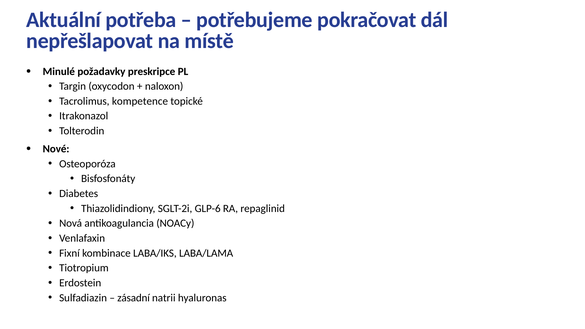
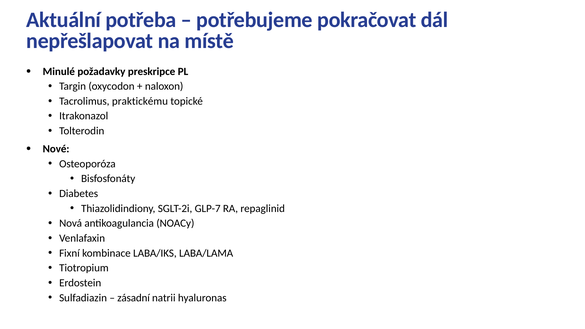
kompetence: kompetence -> praktickému
GLP-6: GLP-6 -> GLP-7
